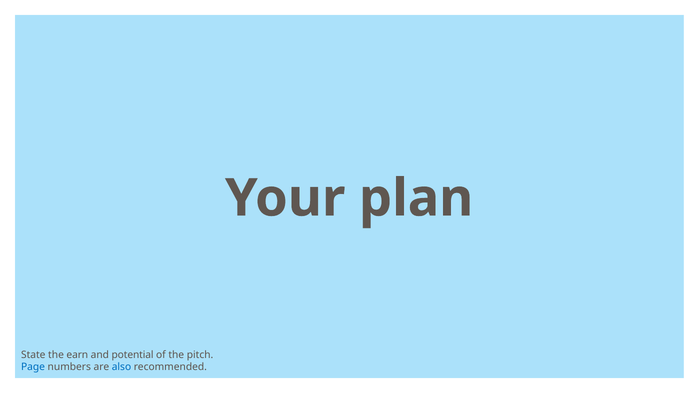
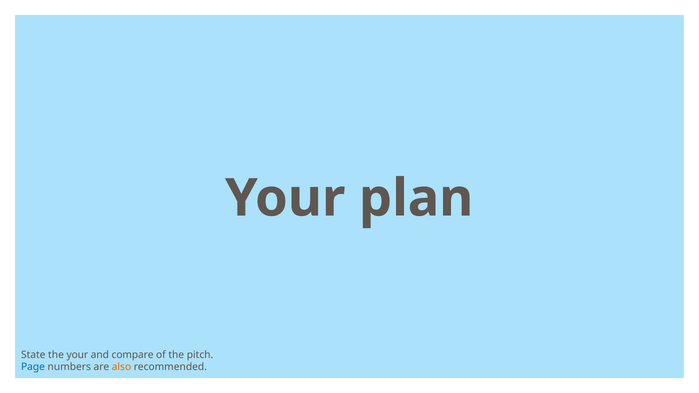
the earn: earn -> your
potential: potential -> compare
also colour: blue -> orange
